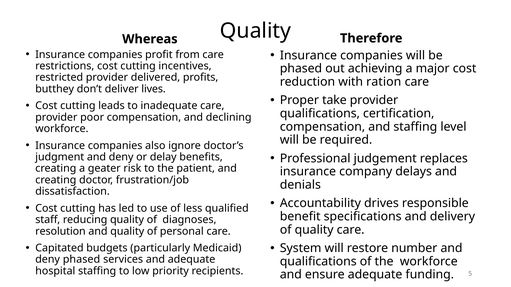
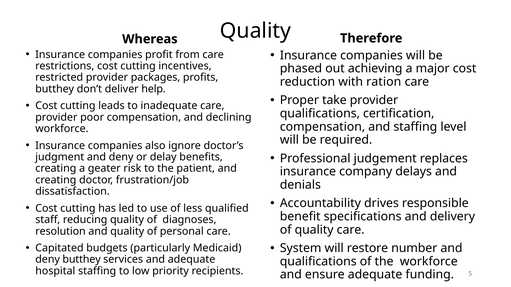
delivered: delivered -> packages
lives: lives -> help
deny phased: phased -> butthey
